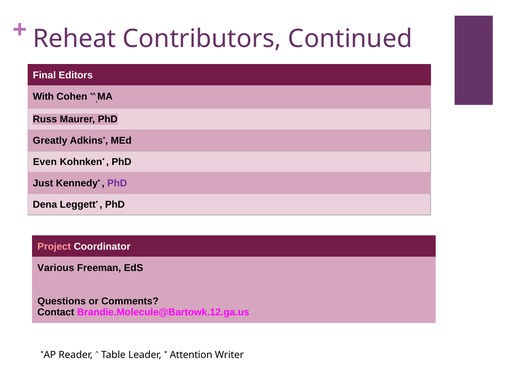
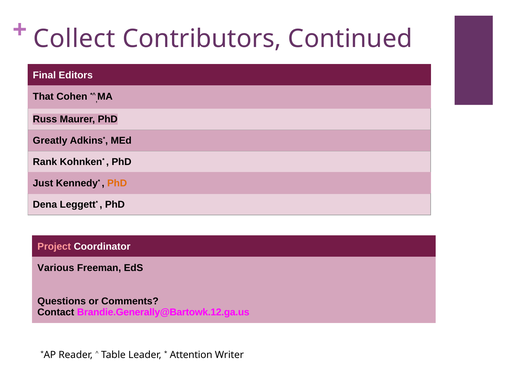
Reheat: Reheat -> Collect
With: With -> That
Even: Even -> Rank
PhD at (117, 183) colour: purple -> orange
Brandie.Molecule@Bartowk.12.ga.us: Brandie.Molecule@Bartowk.12.ga.us -> Brandie.Generally@Bartowk.12.ga.us
